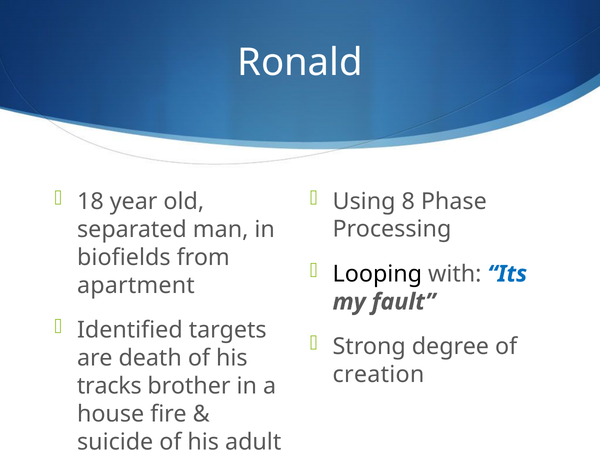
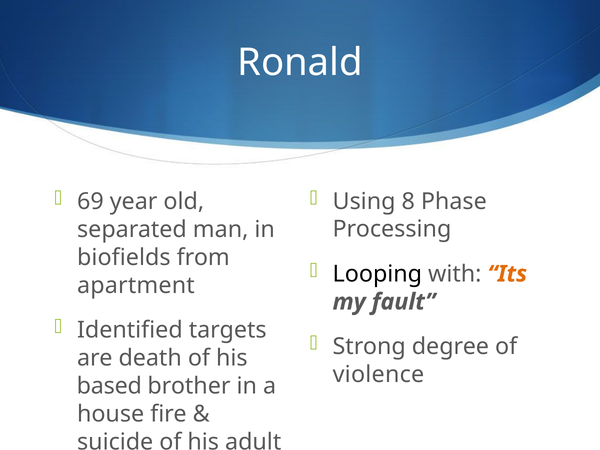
18: 18 -> 69
Its colour: blue -> orange
creation: creation -> violence
tracks: tracks -> based
